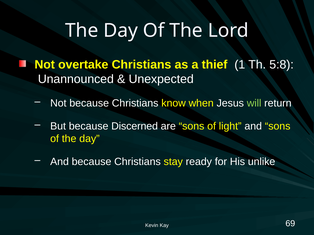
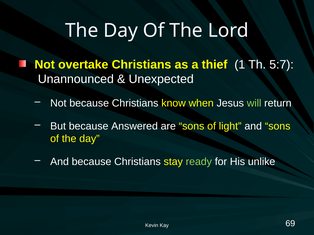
5:8: 5:8 -> 5:7
Discerned: Discerned -> Answered
ready colour: white -> light green
